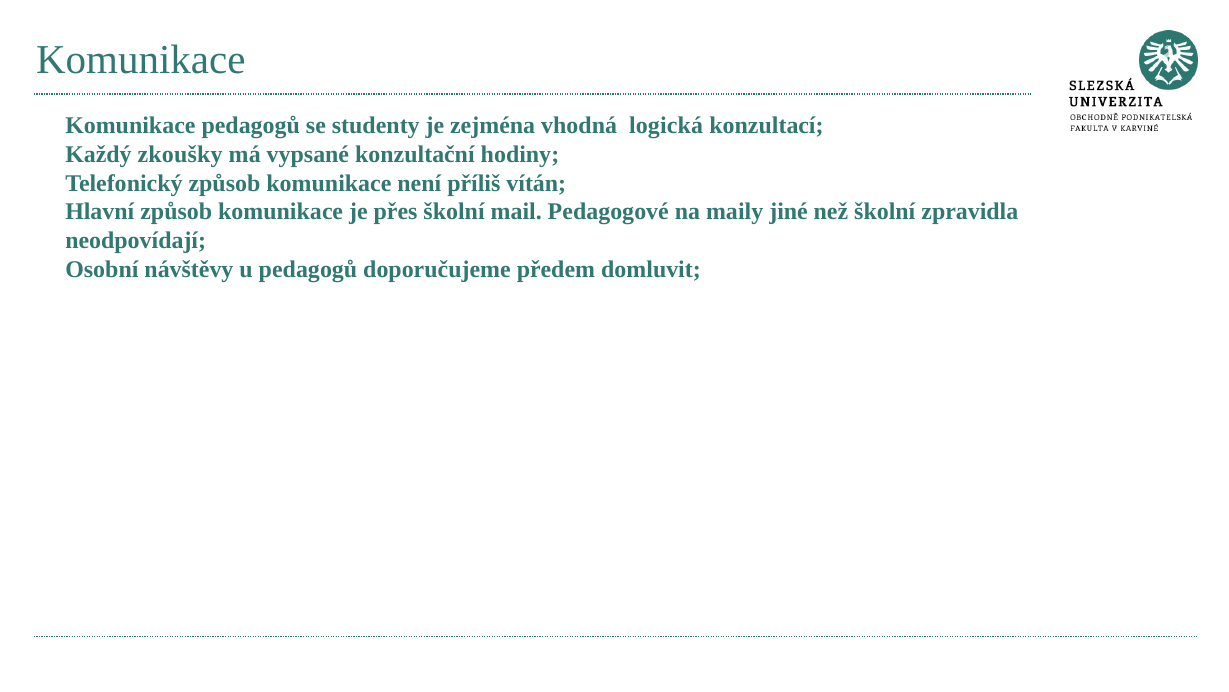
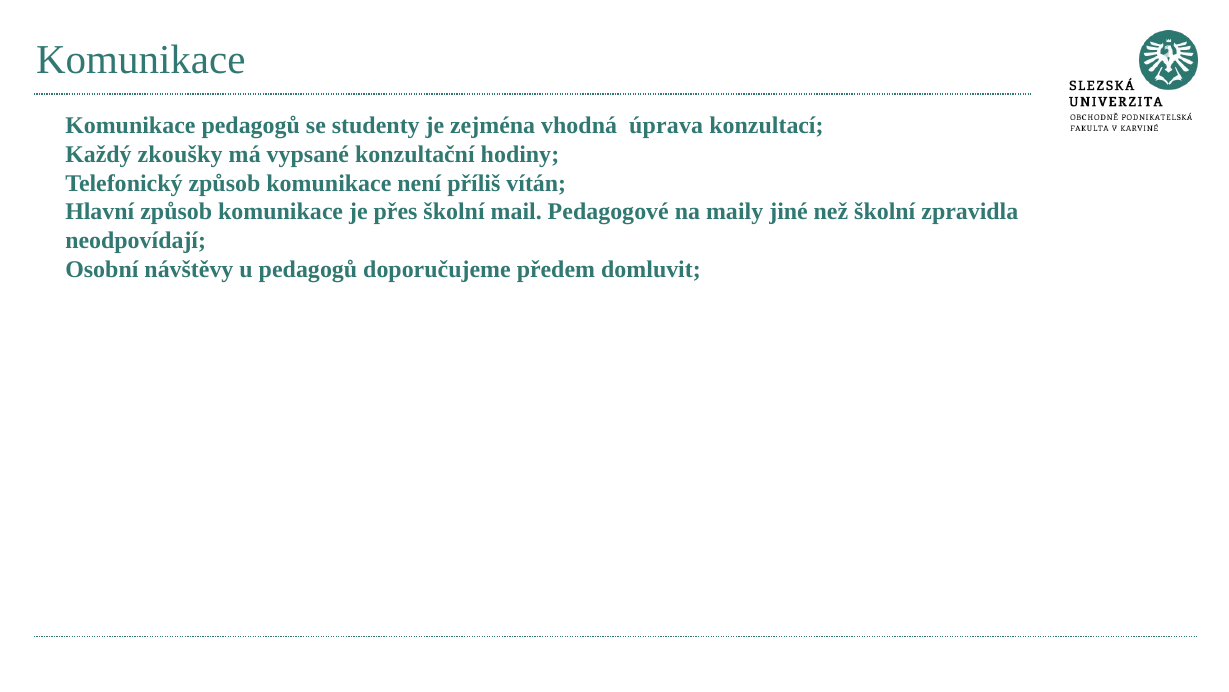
logická: logická -> úprava
